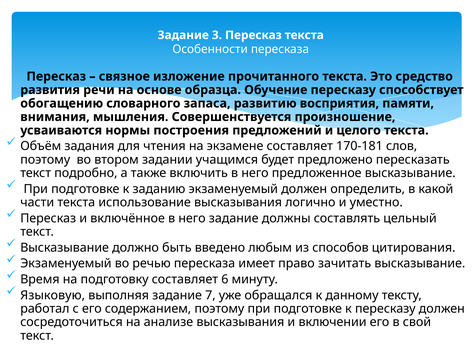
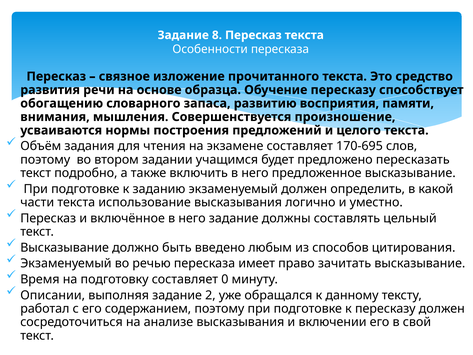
3: 3 -> 8
170-181: 170-181 -> 170-695
6: 6 -> 0
Языковую: Языковую -> Описании
7: 7 -> 2
